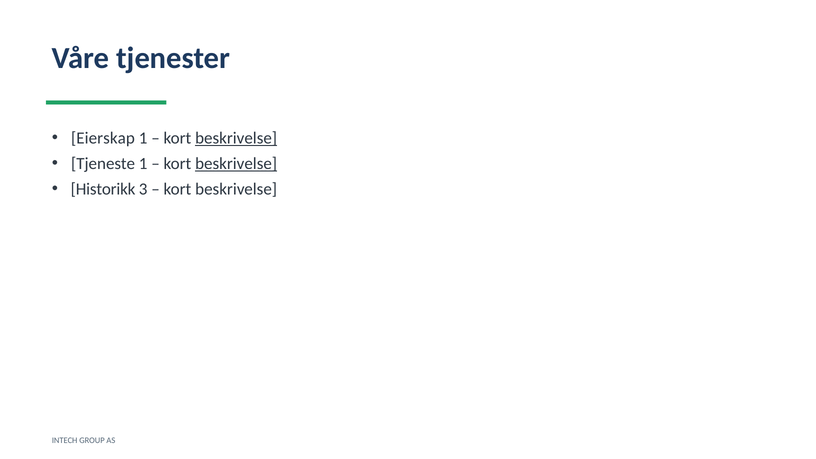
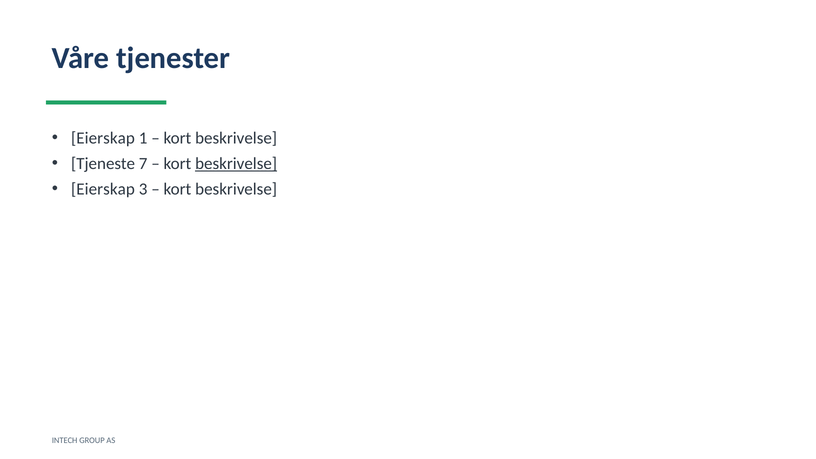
beskrivelse at (236, 138) underline: present -> none
Tjeneste 1: 1 -> 7
Historikk at (103, 189): Historikk -> Eierskap
